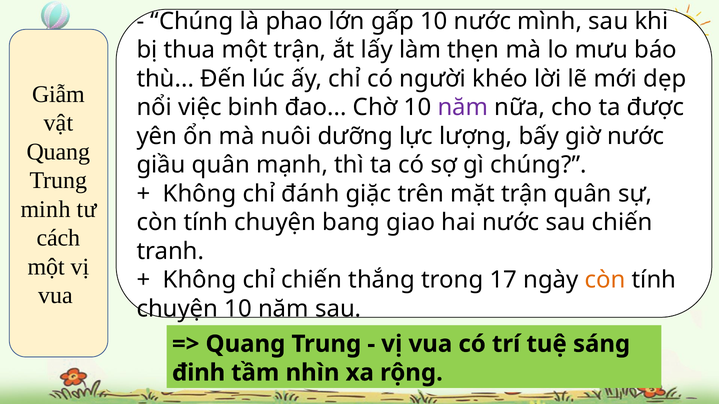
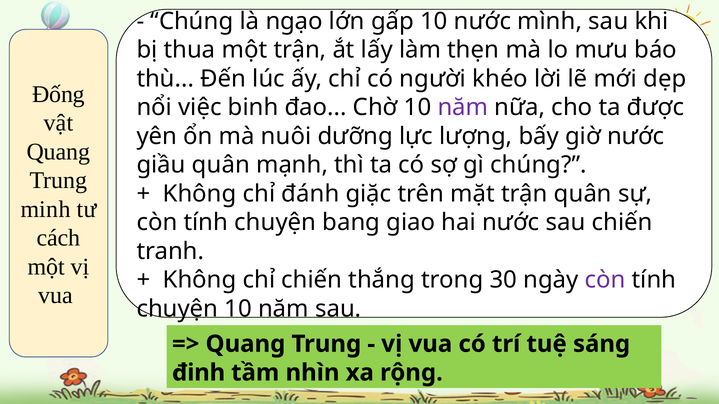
phao: phao -> ngạo
Giẫm: Giẫm -> Đống
17: 17 -> 30
còn at (605, 280) colour: orange -> purple
